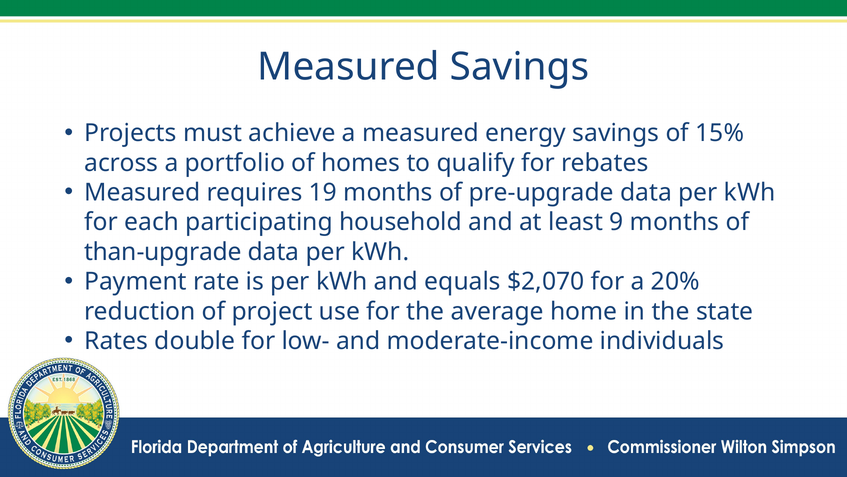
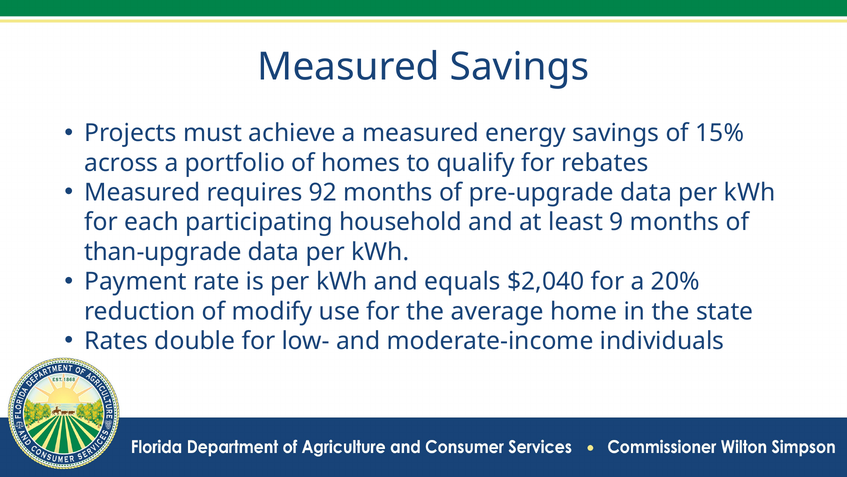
19: 19 -> 92
$2,070: $2,070 -> $2,040
project: project -> modify
